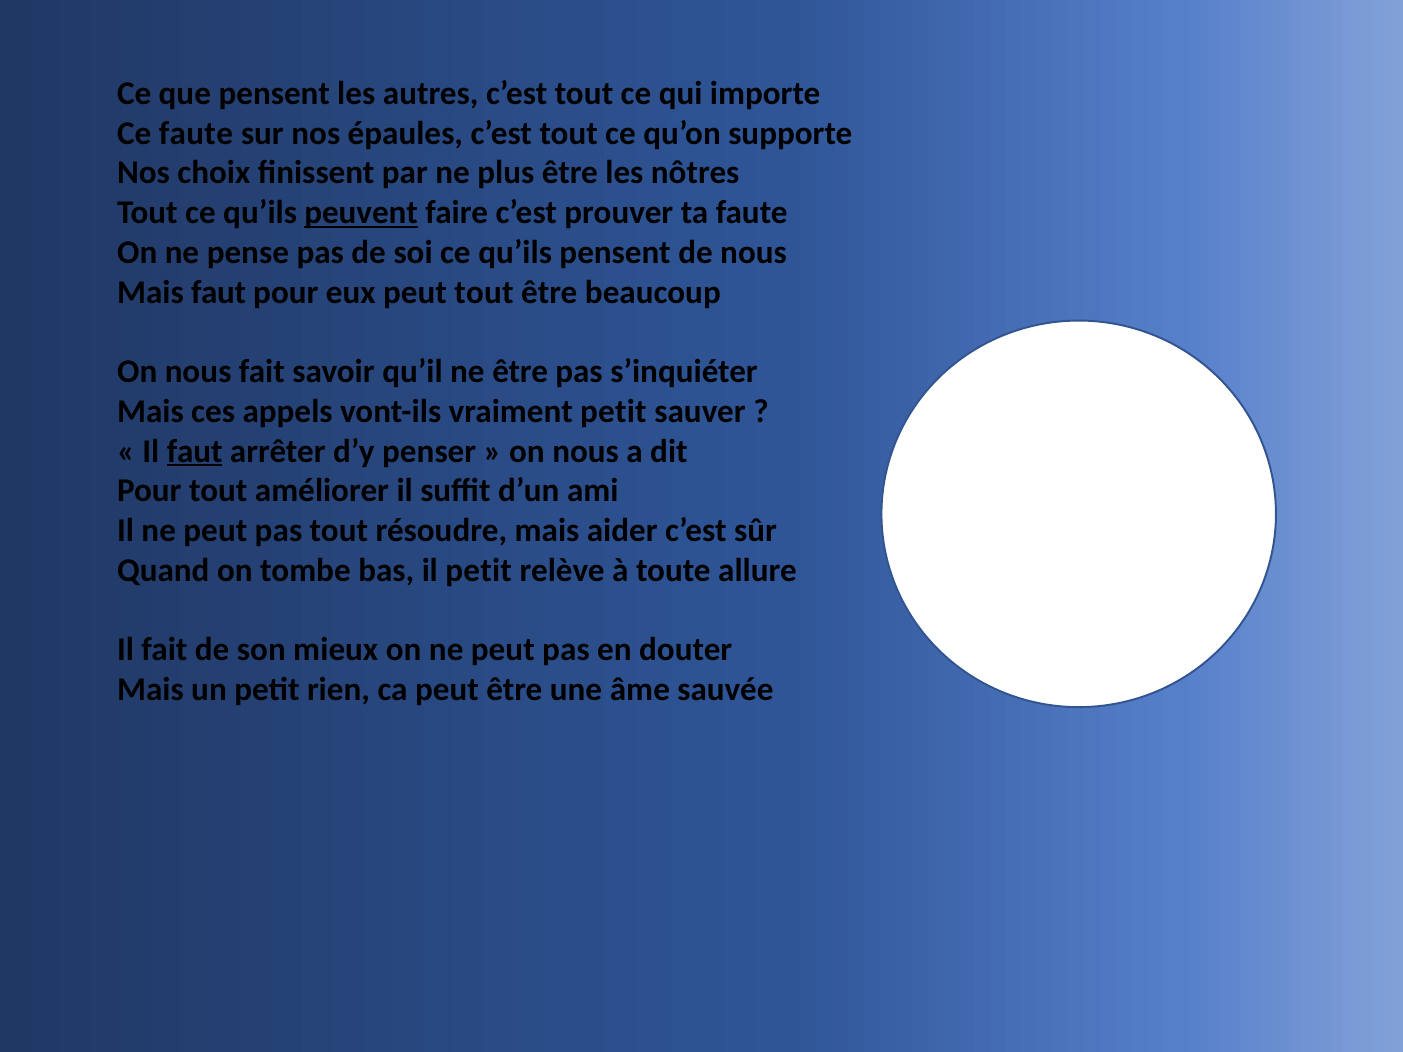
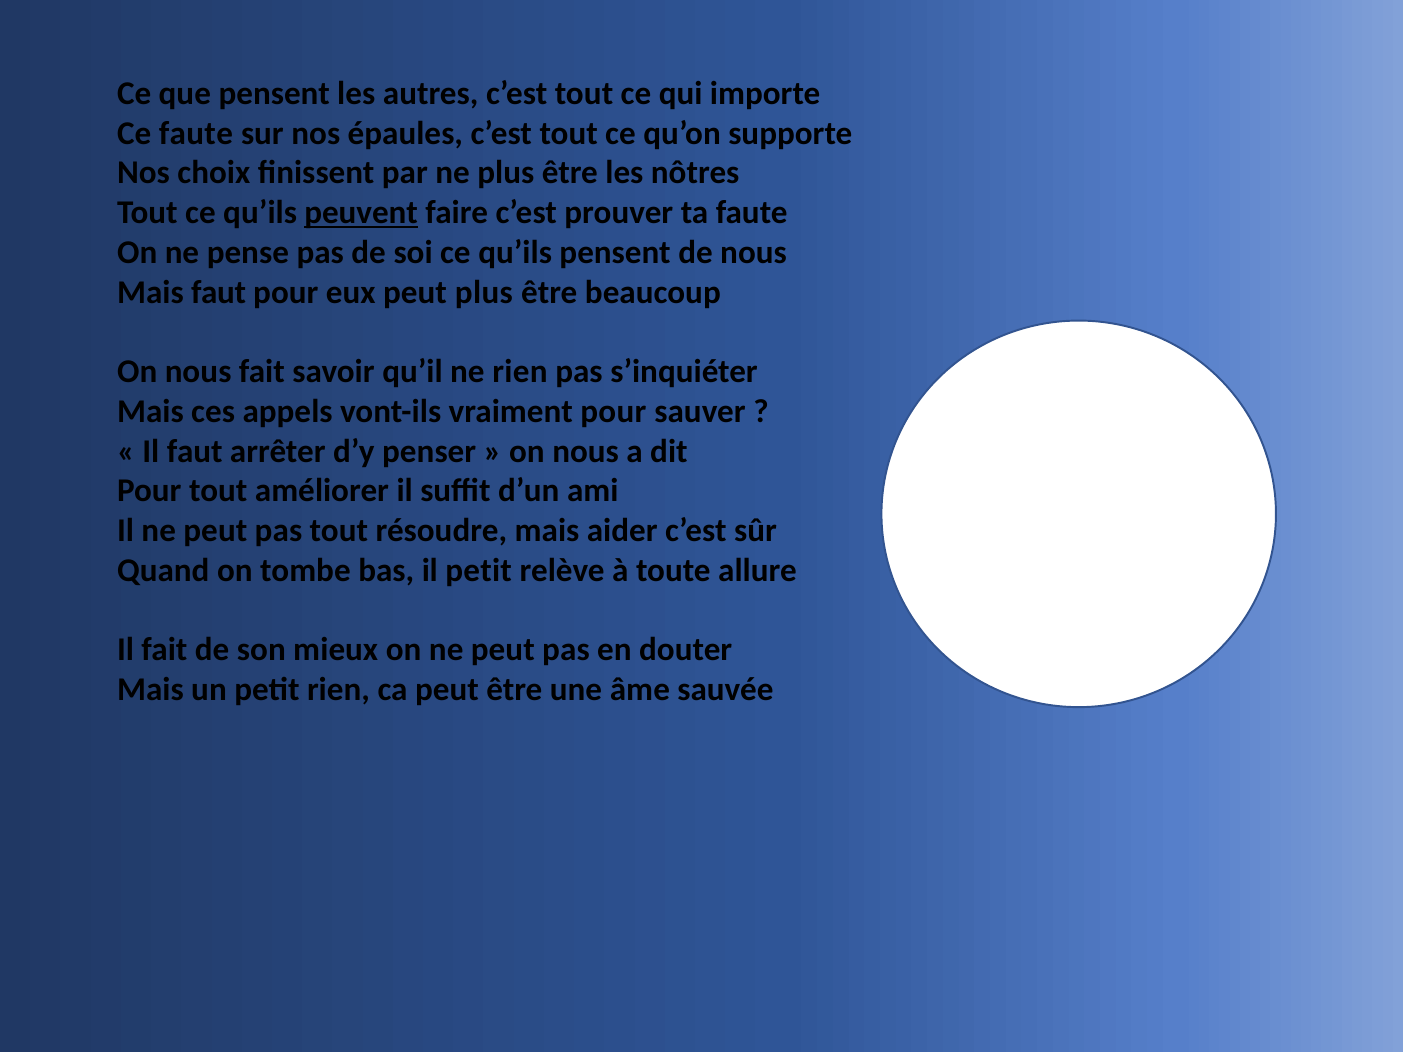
peut tout: tout -> plus
ne être: être -> rien
vraiment petit: petit -> pour
faut at (195, 451) underline: present -> none
